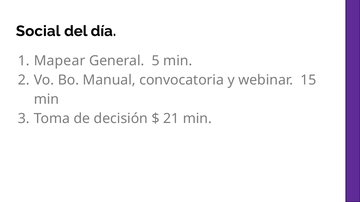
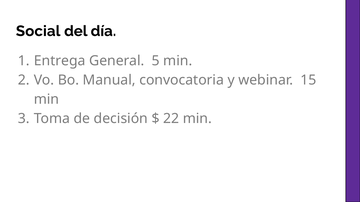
Mapear: Mapear -> Entrega
21: 21 -> 22
